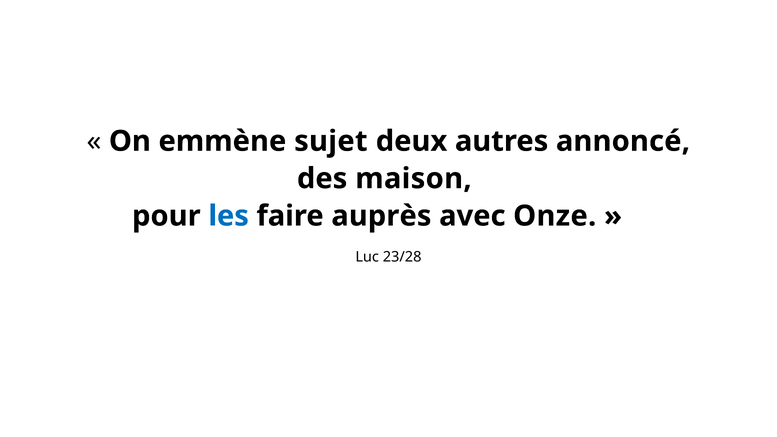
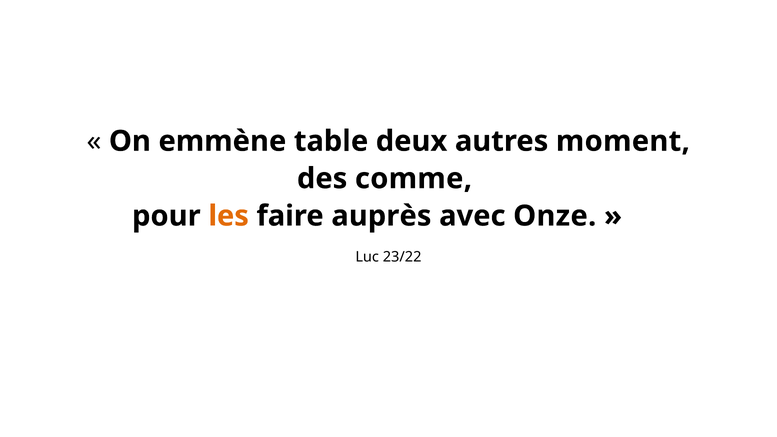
sujet: sujet -> table
annoncé: annoncé -> moment
maison: maison -> comme
les colour: blue -> orange
23/28: 23/28 -> 23/22
